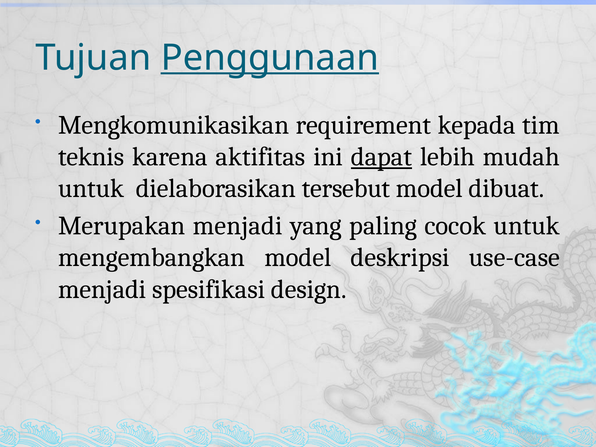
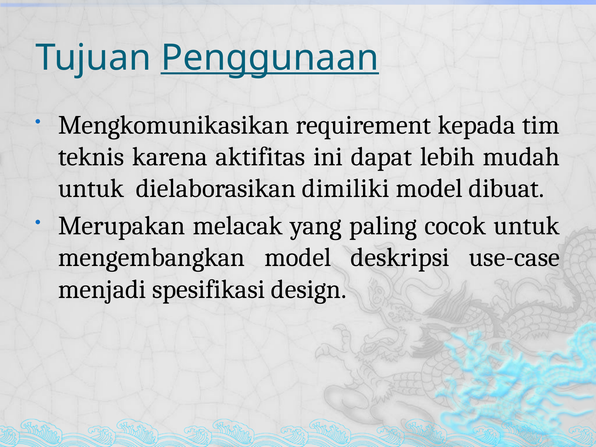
dapat underline: present -> none
tersebut: tersebut -> dimiliki
Merupakan menjadi: menjadi -> melacak
